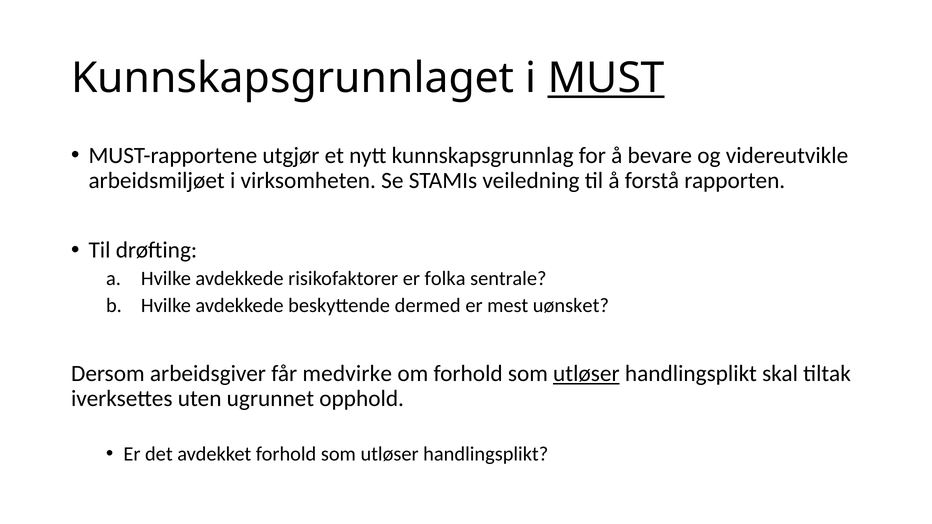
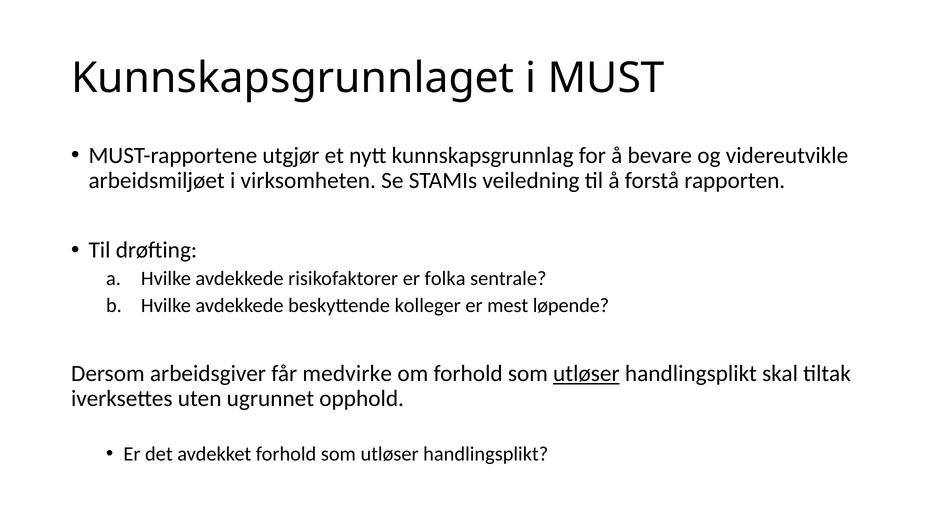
MUST underline: present -> none
dermed: dermed -> kolleger
uønsket: uønsket -> løpende
